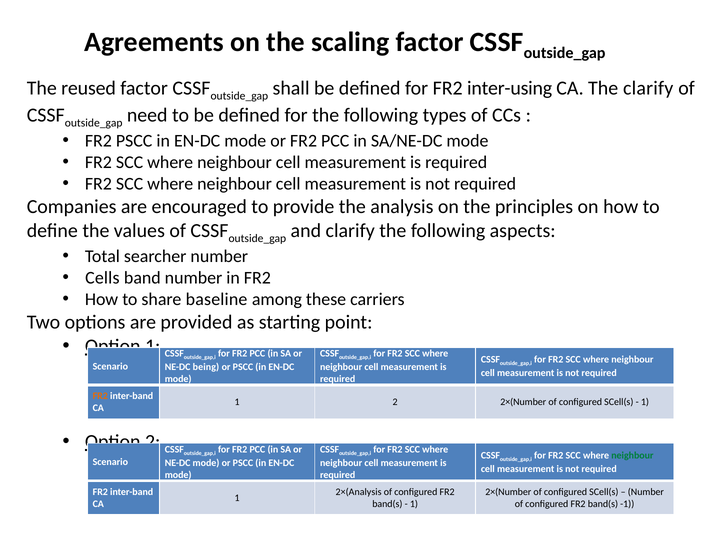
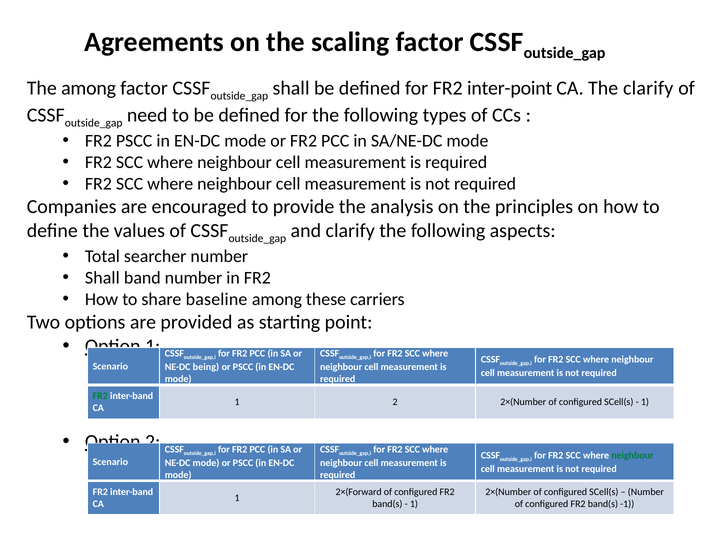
The reused: reused -> among
inter-using: inter-using -> inter-point
Cells at (102, 278): Cells -> Shall
FR2 at (100, 396) colour: orange -> green
2×(Analysis: 2×(Analysis -> 2×(Forward
